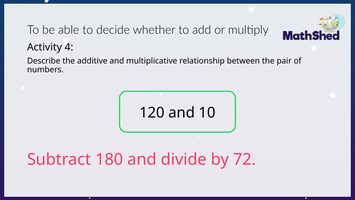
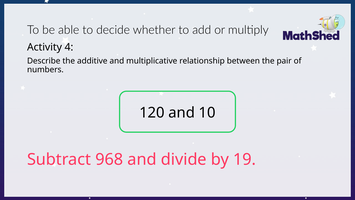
180: 180 -> 968
72: 72 -> 19
